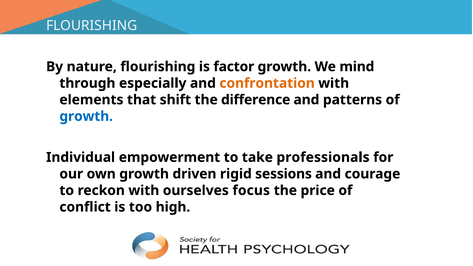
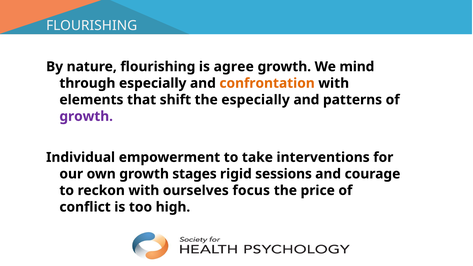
factor: factor -> agree
the difference: difference -> especially
growth at (86, 116) colour: blue -> purple
professionals: professionals -> interventions
driven: driven -> stages
